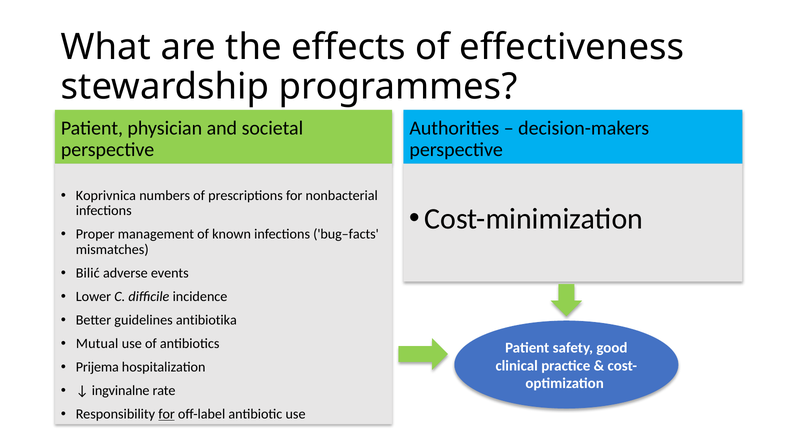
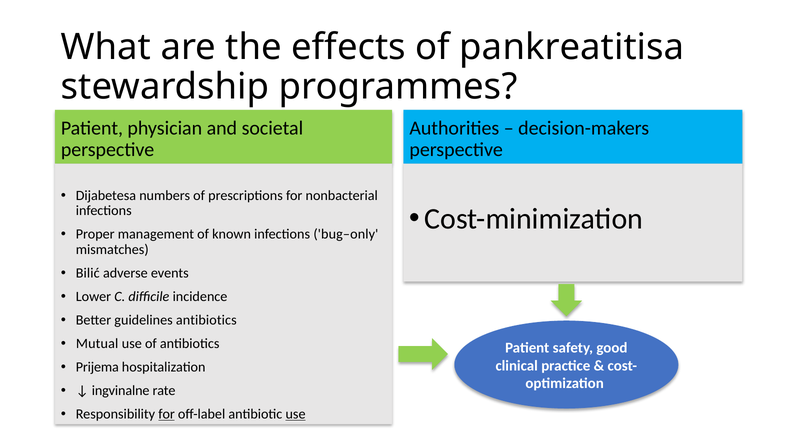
effectiveness: effectiveness -> pankreatitisa
Koprivnica: Koprivnica -> Dijabetesa
bug–facts: bug–facts -> bug–only
guidelines antibiotika: antibiotika -> antibiotics
use at (296, 415) underline: none -> present
